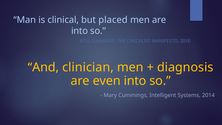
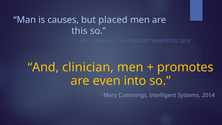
clinical: clinical -> causes
into at (80, 31): into -> this
diagnosis: diagnosis -> promotes
